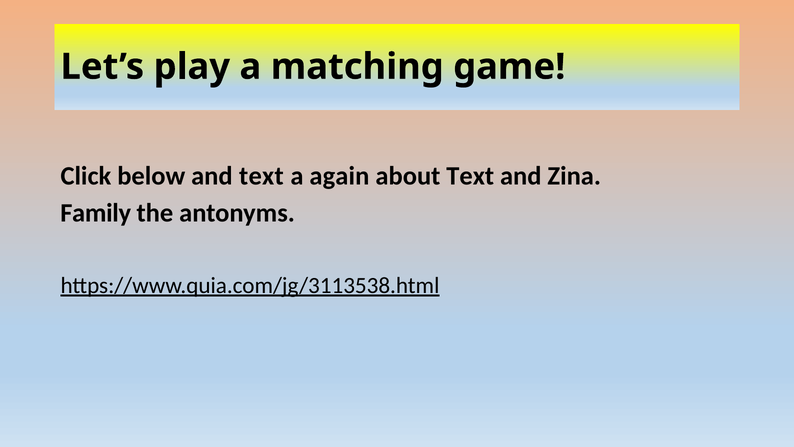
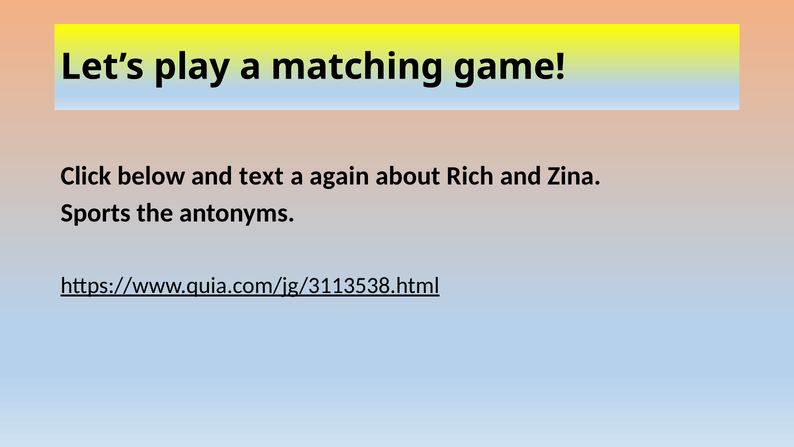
about Text: Text -> Rich
Family: Family -> Sports
